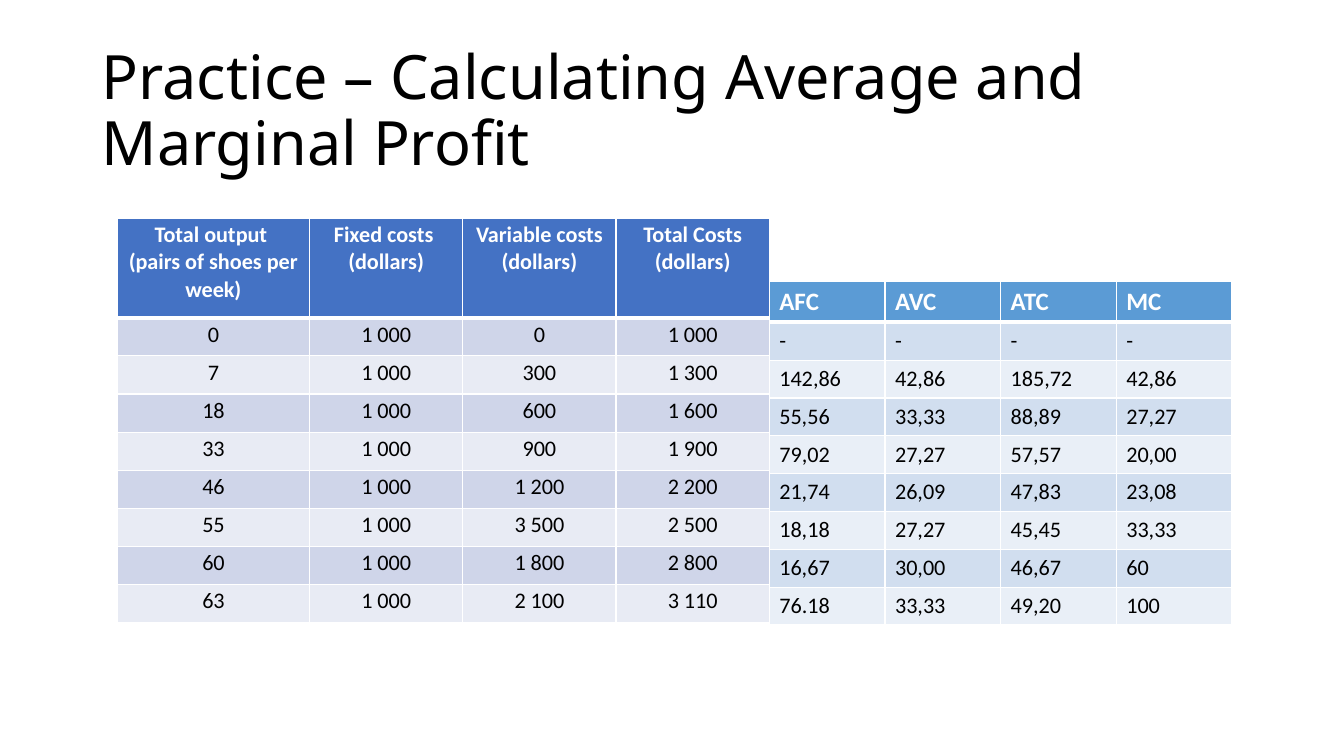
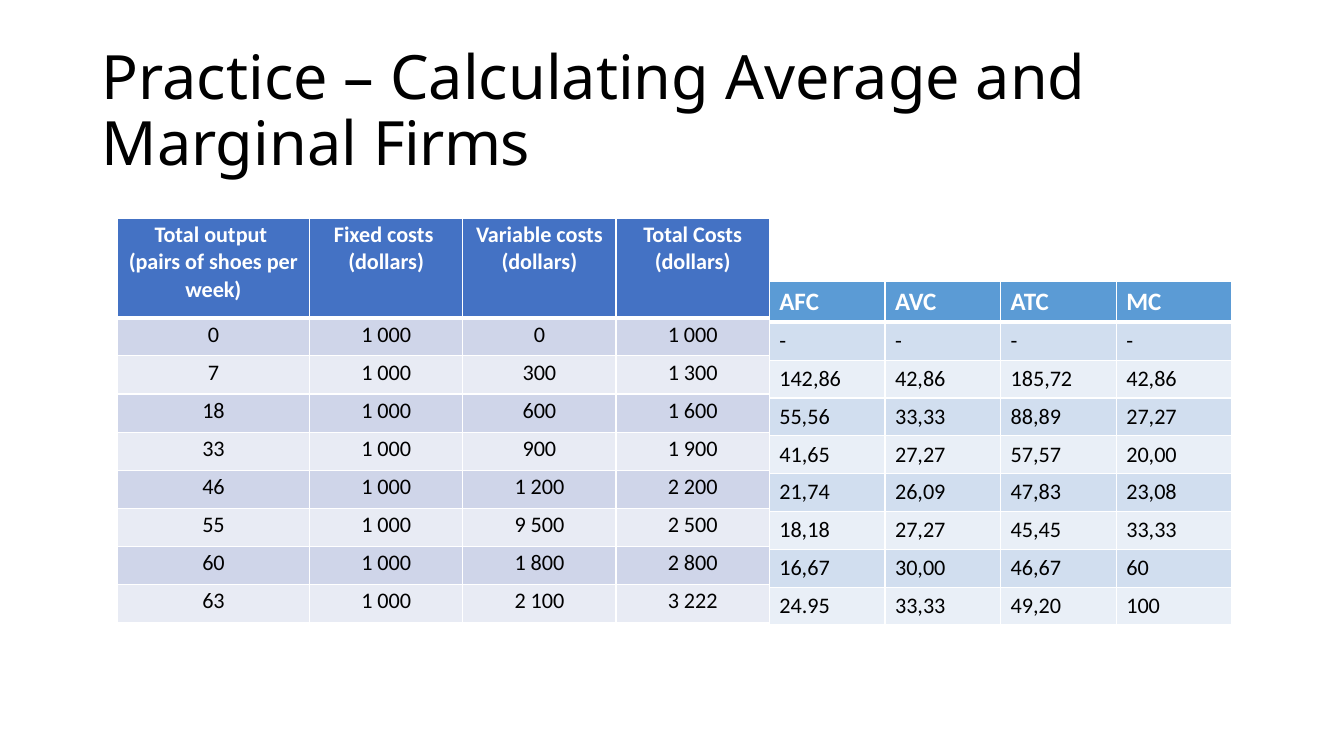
Profit: Profit -> Firms
79,02: 79,02 -> 41,65
000 3: 3 -> 9
110: 110 -> 222
76.18: 76.18 -> 24.95
